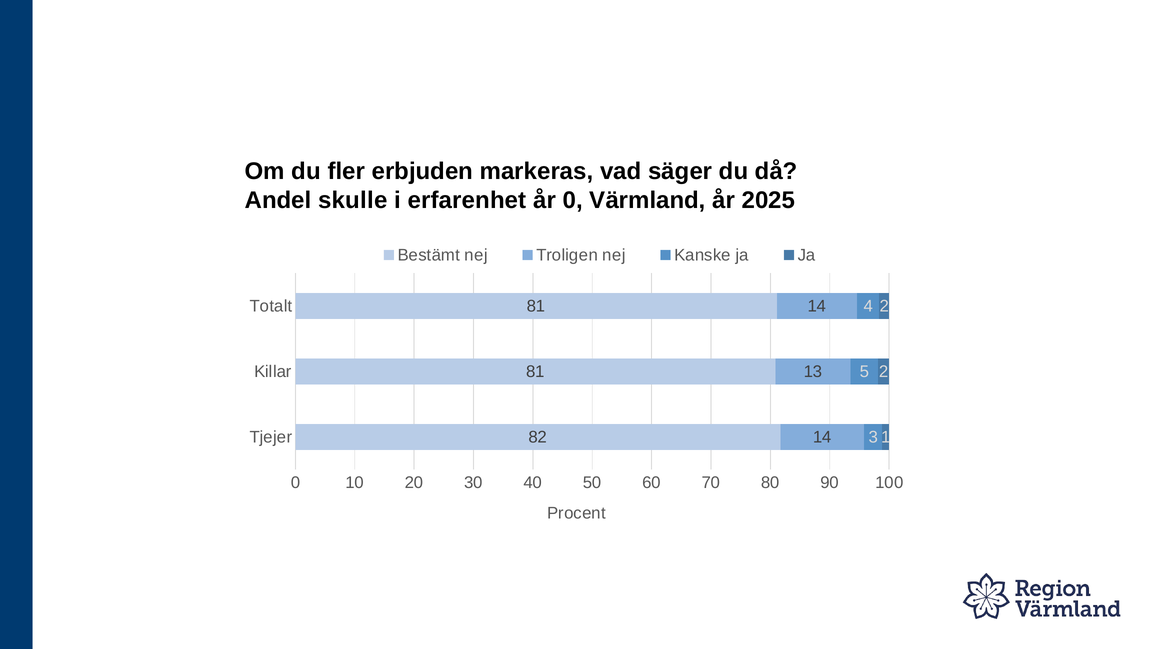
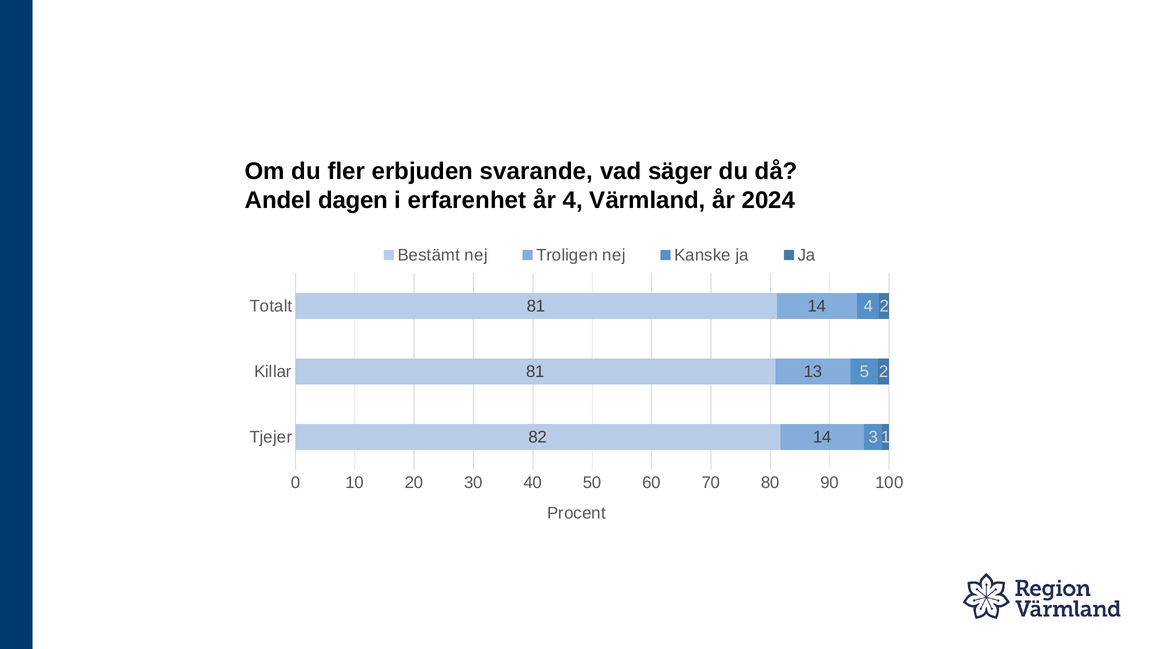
markeras: markeras -> svarande
skulle: skulle -> dagen
år 0: 0 -> 4
2025: 2025 -> 2024
